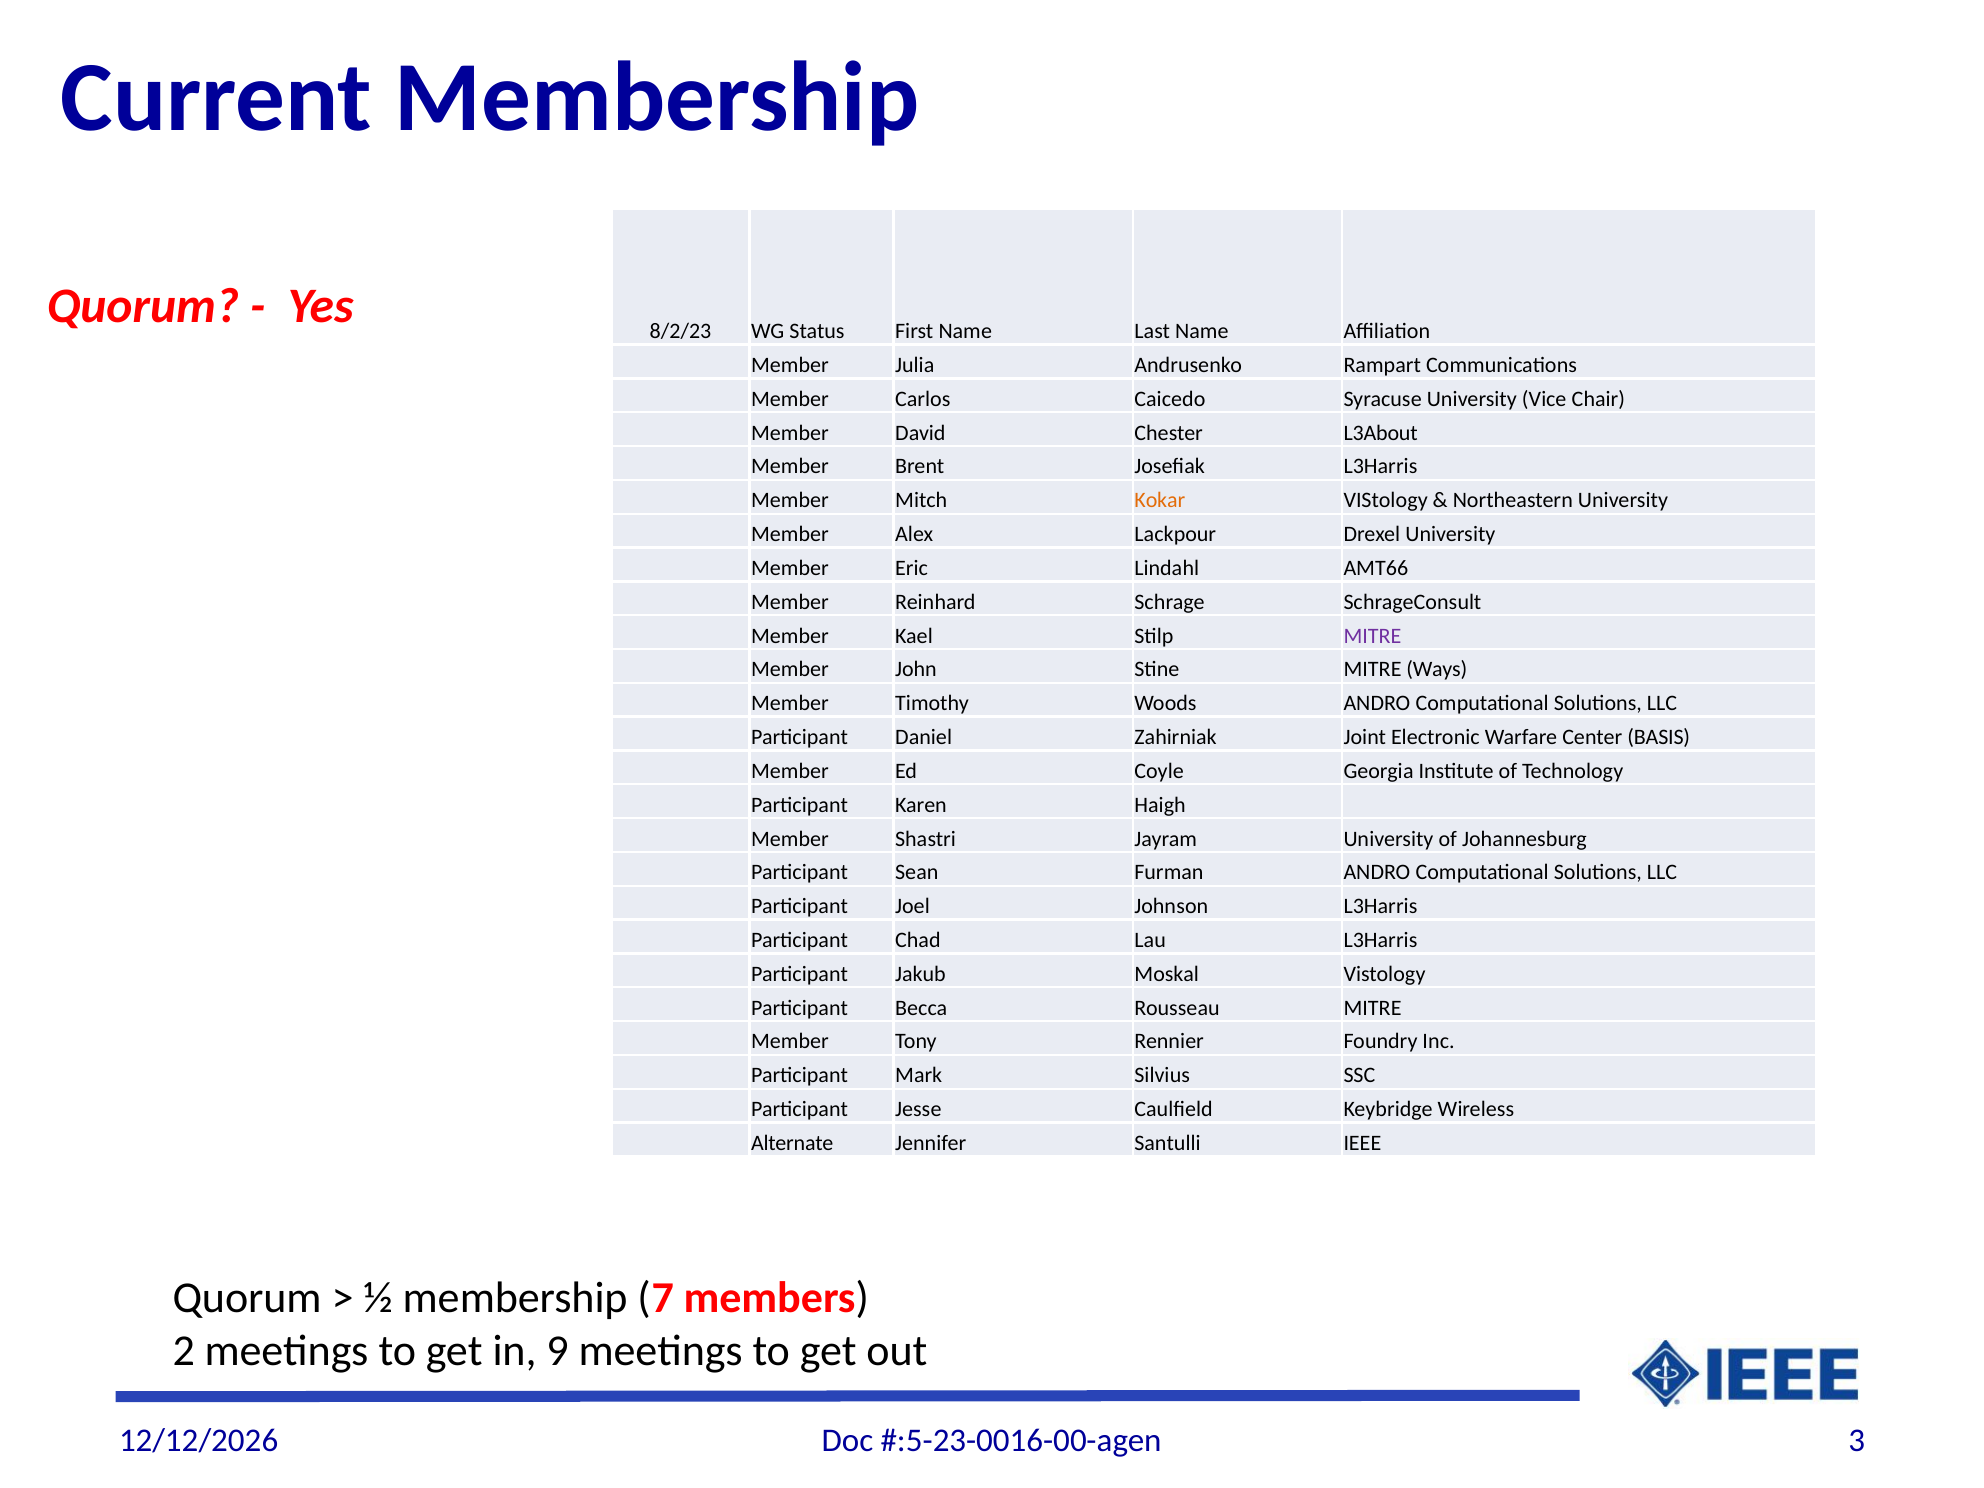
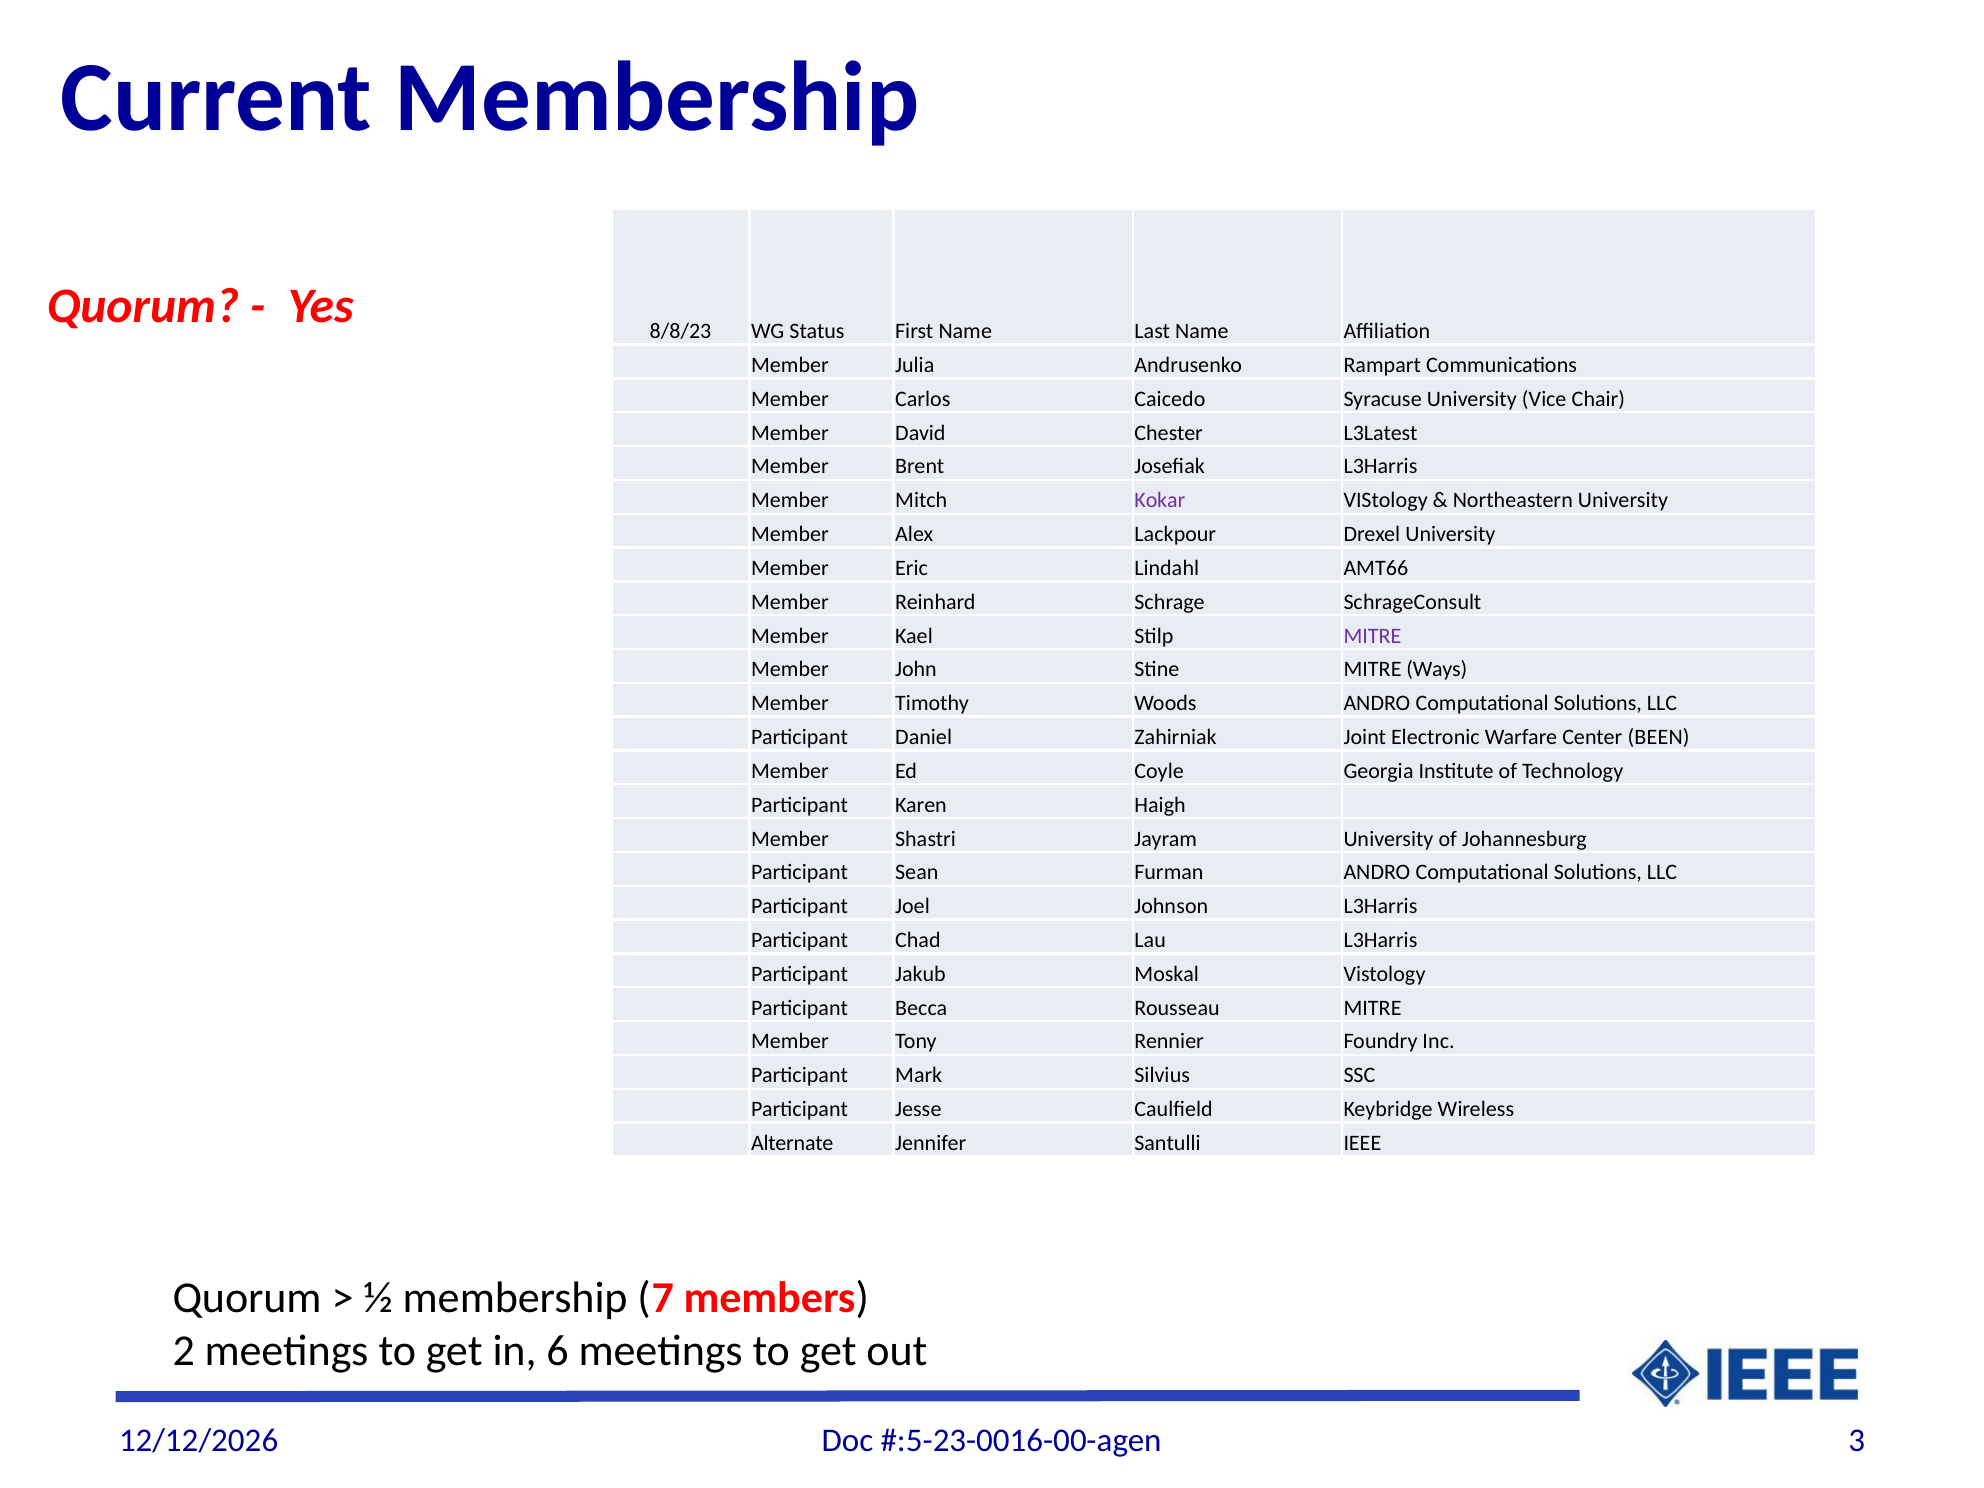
8/2/23: 8/2/23 -> 8/8/23
L3About: L3About -> L3Latest
Kokar colour: orange -> purple
BASIS: BASIS -> BEEN
9: 9 -> 6
